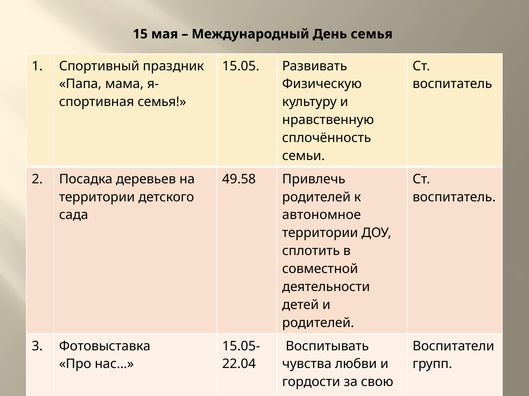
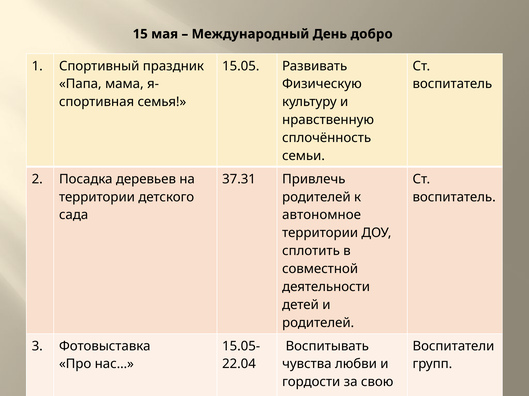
День семья: семья -> добро
49.58: 49.58 -> 37.31
